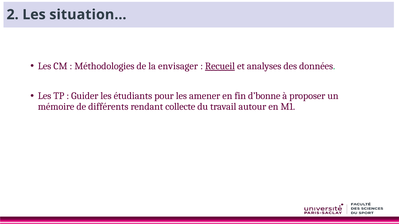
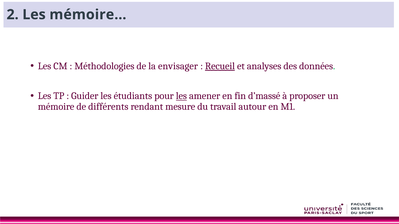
situation…: situation… -> mémoire…
les at (181, 96) underline: none -> present
d’bonne: d’bonne -> d’massé
collecte: collecte -> mesure
